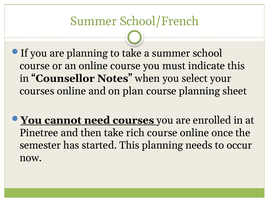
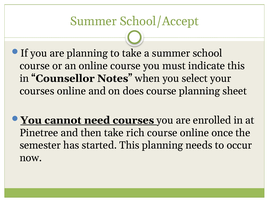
School/French: School/French -> School/Accept
plan: plan -> does
